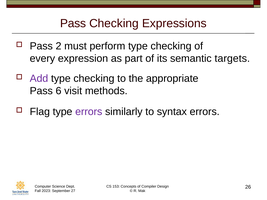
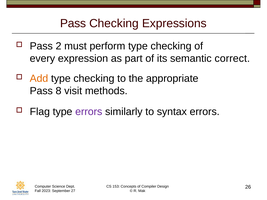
targets: targets -> correct
Add colour: purple -> orange
6: 6 -> 8
